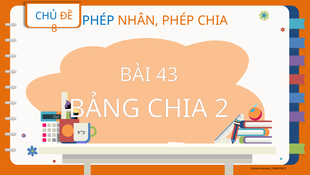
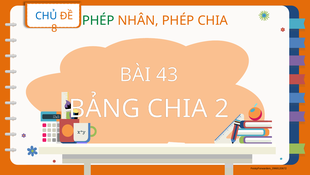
PHÉP at (98, 20) colour: blue -> green
